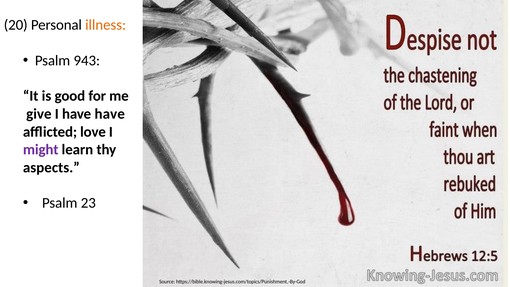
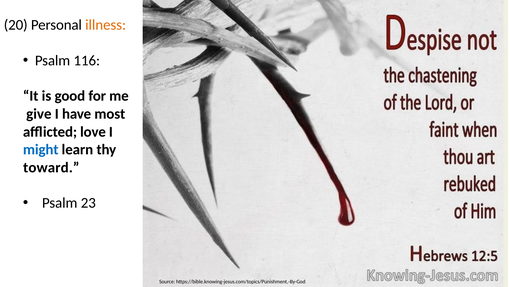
943: 943 -> 116
have have: have -> most
might colour: purple -> blue
aspects: aspects -> toward
